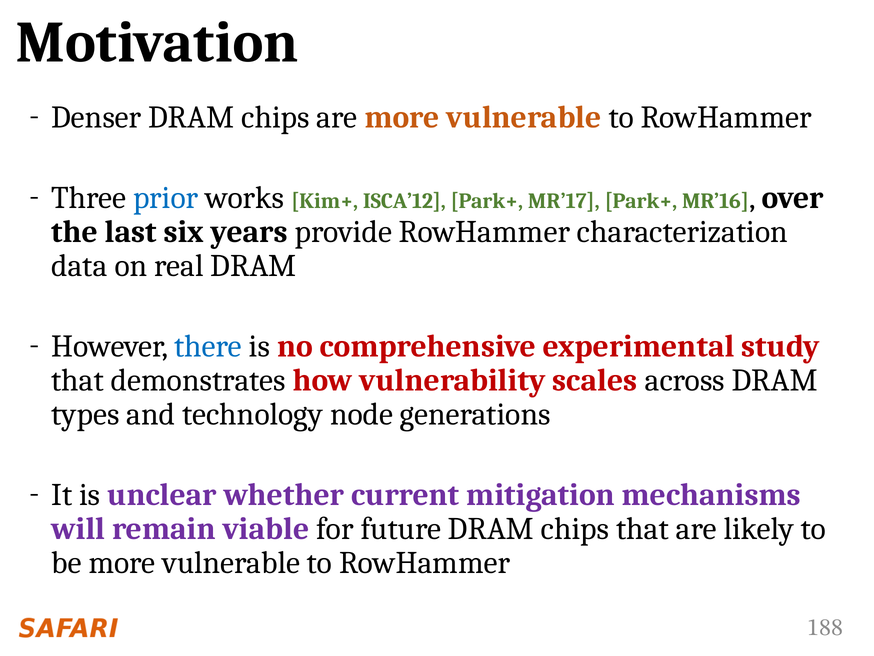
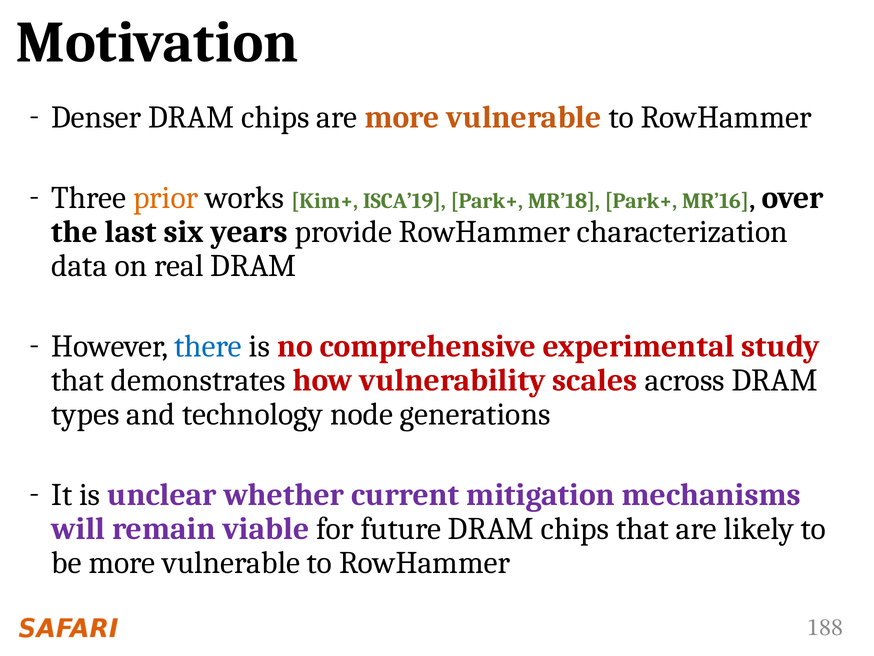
prior colour: blue -> orange
ISCA’12: ISCA’12 -> ISCA’19
MR’17: MR’17 -> MR’18
